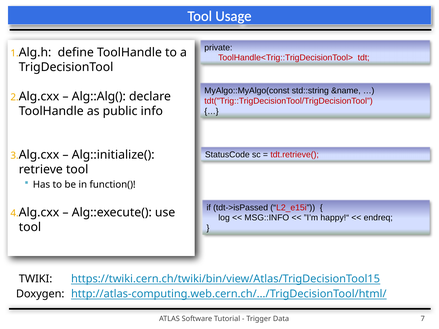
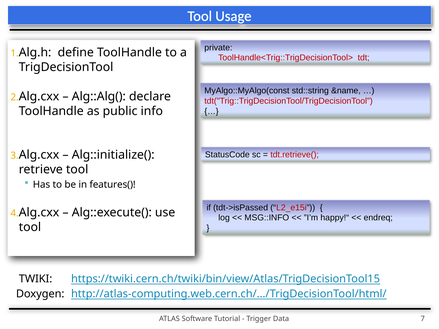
function(: function( -> features(
